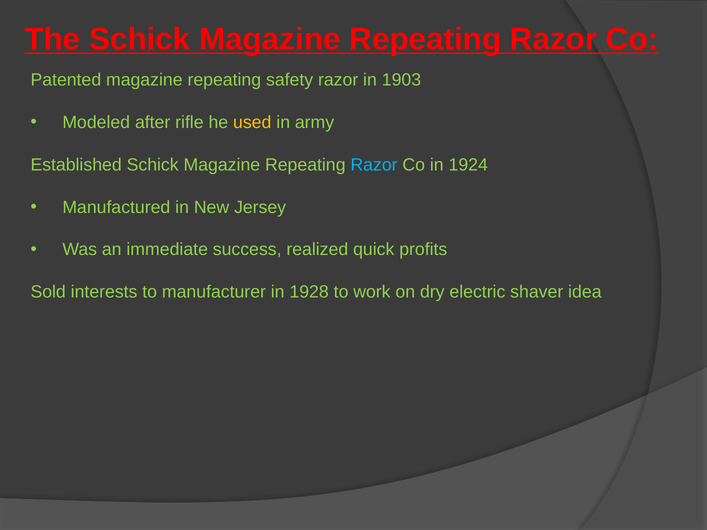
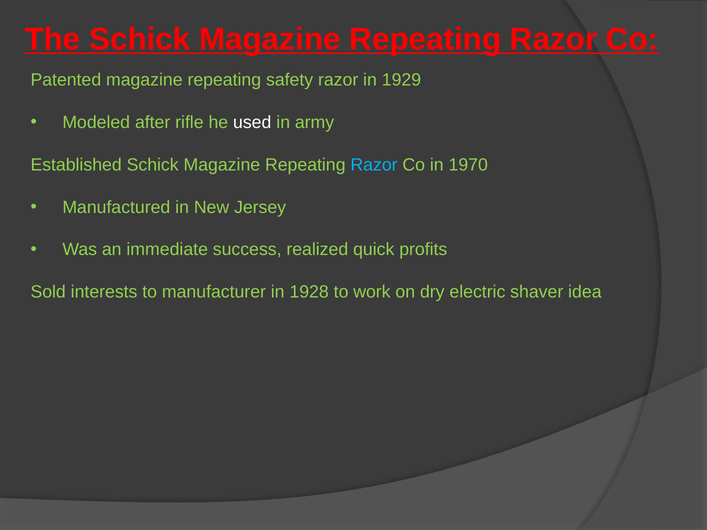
1903: 1903 -> 1929
used colour: yellow -> white
1924: 1924 -> 1970
